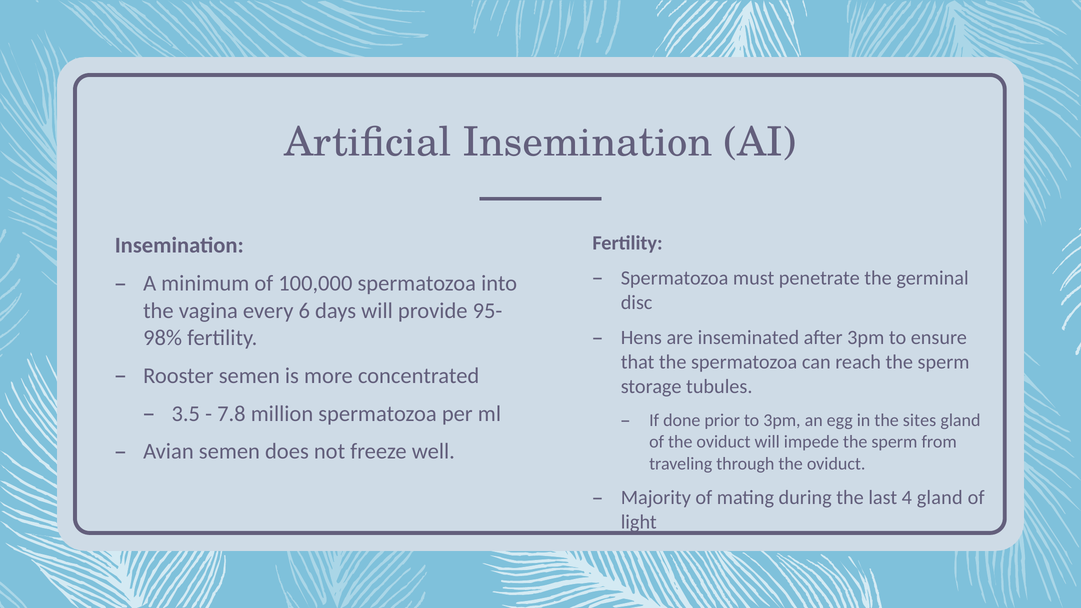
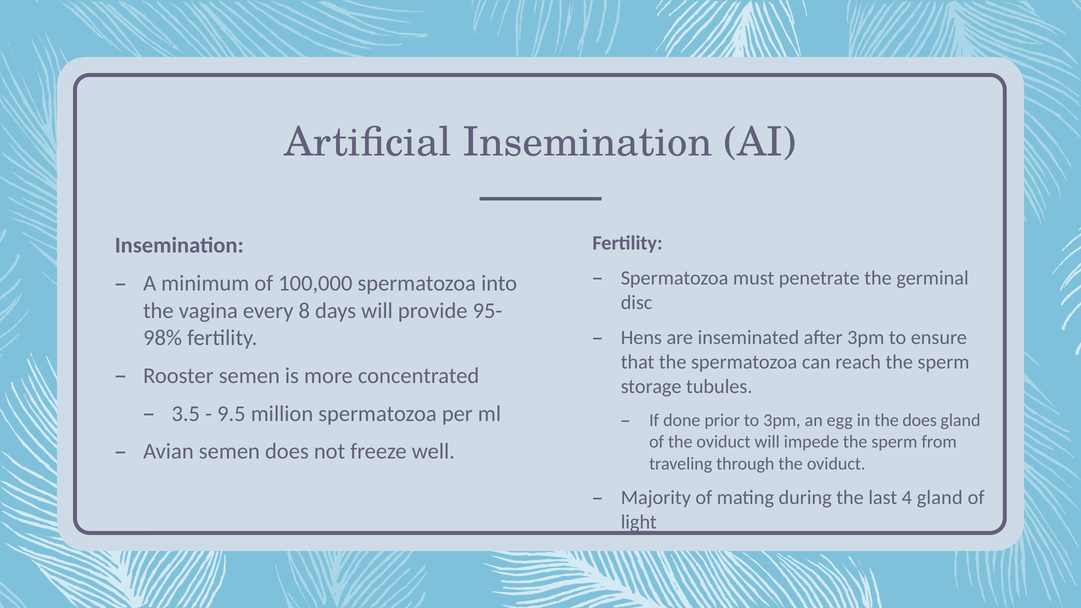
6: 6 -> 8
7.8: 7.8 -> 9.5
the sites: sites -> does
